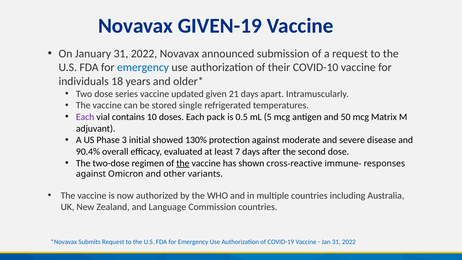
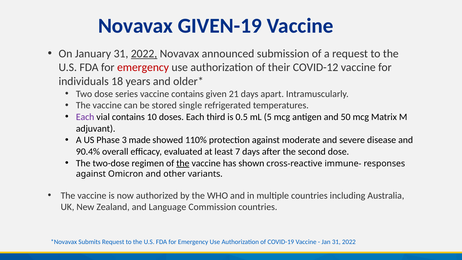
2022 at (144, 54) underline: none -> present
emergency at (143, 67) colour: blue -> red
COVID-10: COVID-10 -> COVID-12
vaccine updated: updated -> contains
pack: pack -> third
initial: initial -> made
130%: 130% -> 110%
